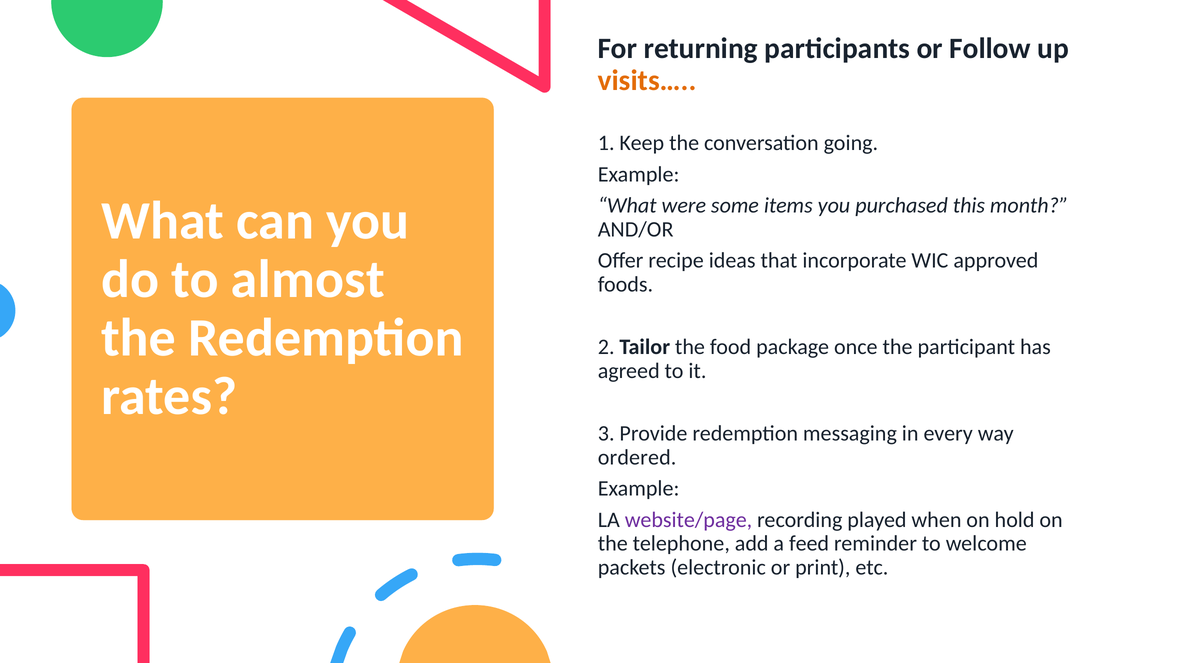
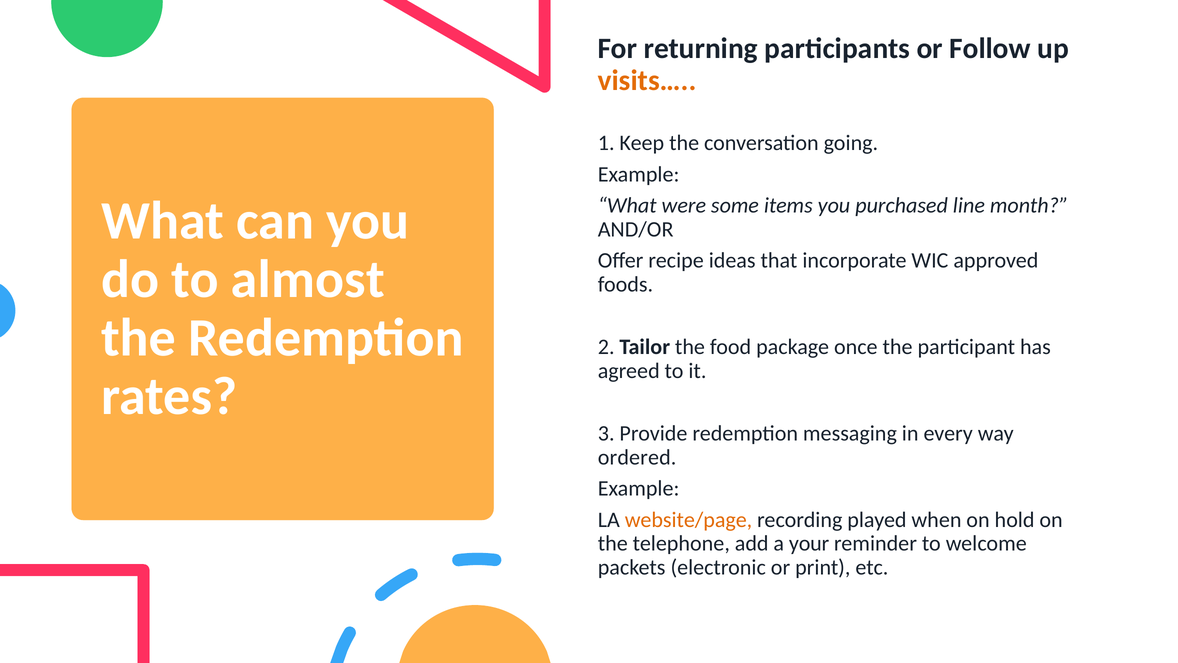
this: this -> line
website/page colour: purple -> orange
feed: feed -> your
